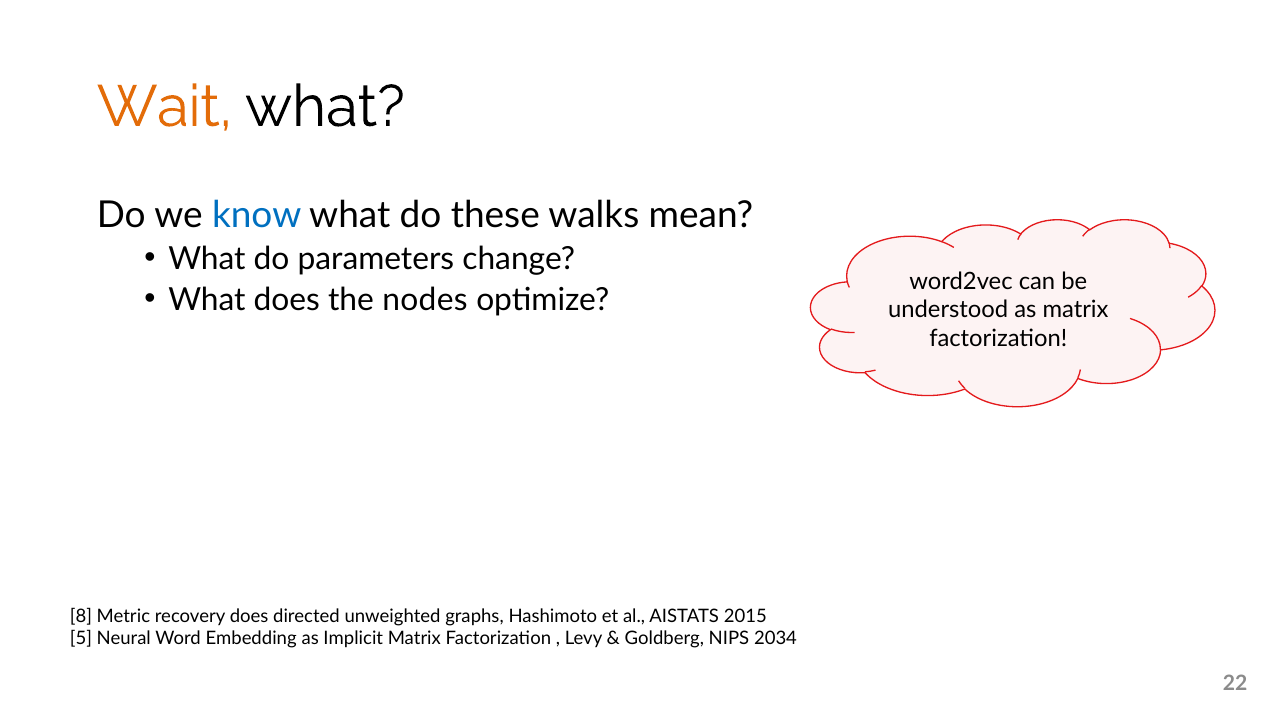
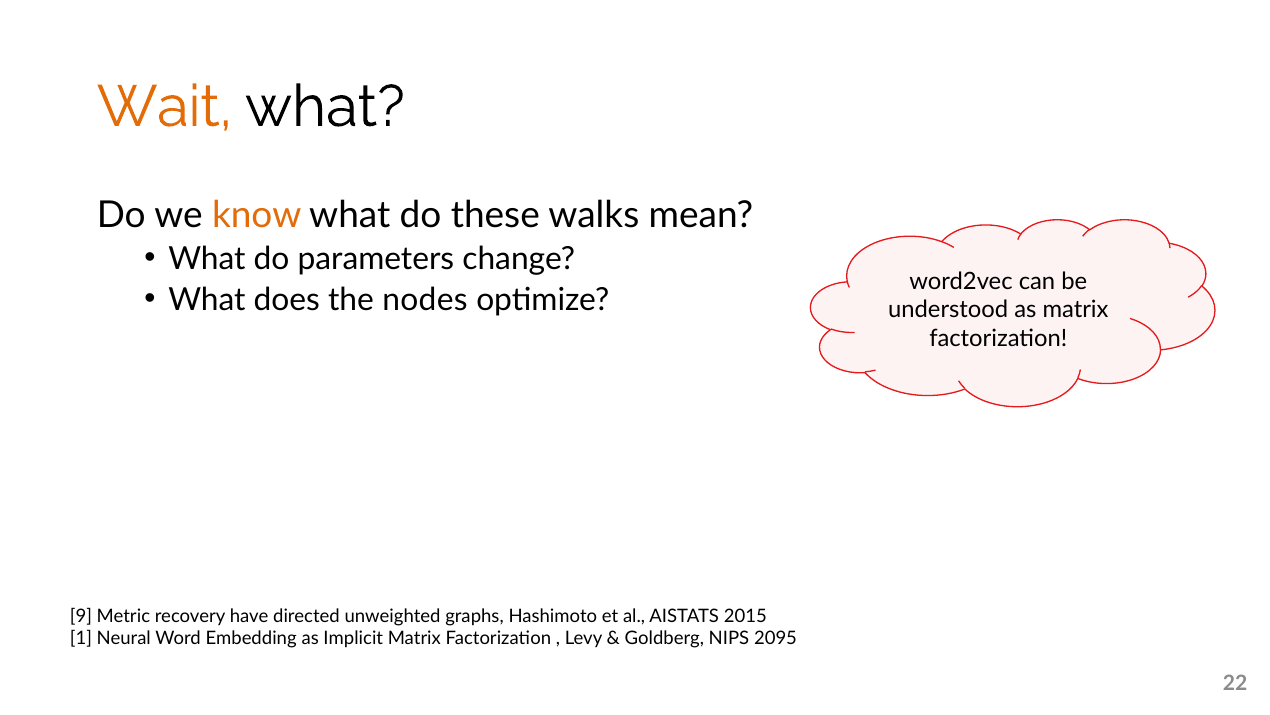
know colour: blue -> orange
8: 8 -> 9
recovery does: does -> have
5: 5 -> 1
2034: 2034 -> 2095
